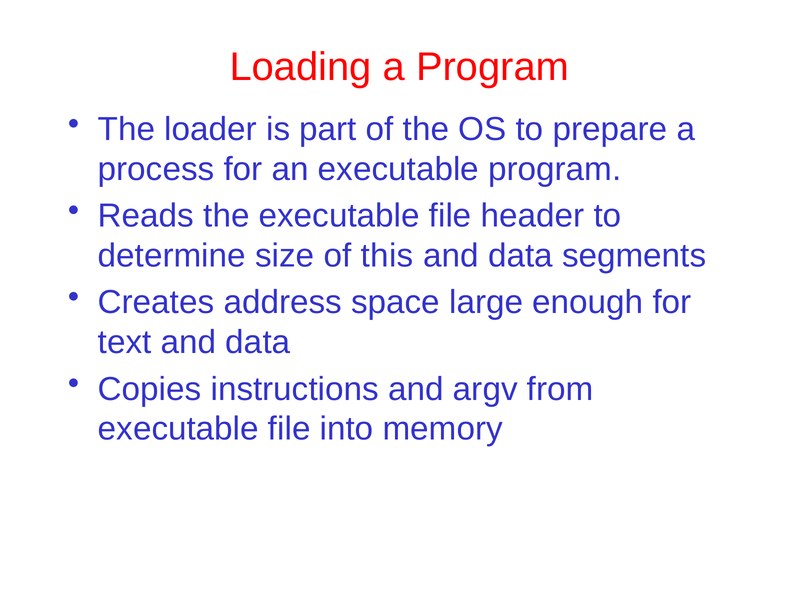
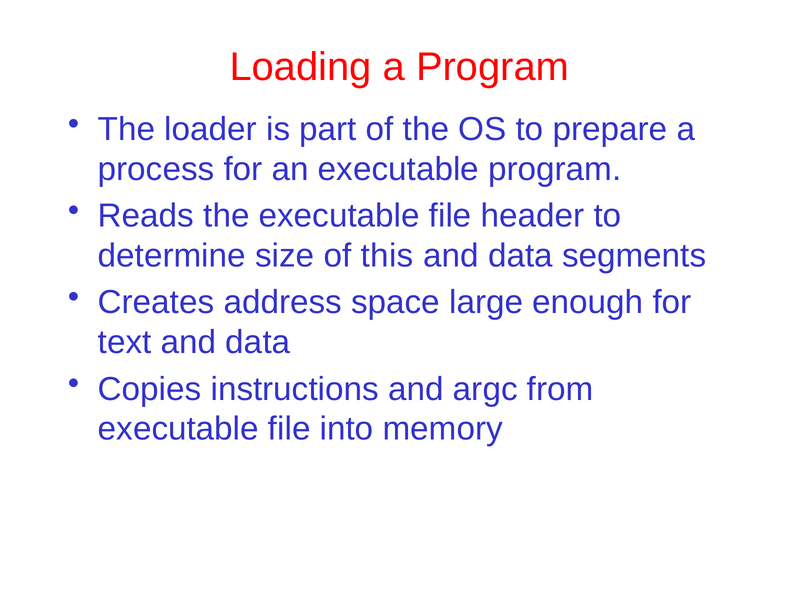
argv: argv -> argc
